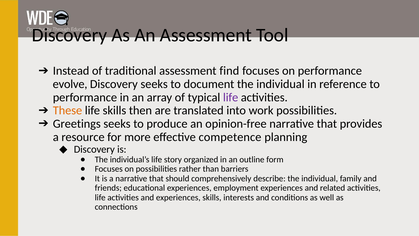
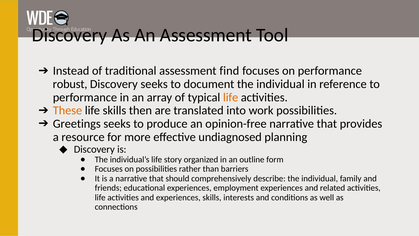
evolve: evolve -> robust
life at (231, 97) colour: purple -> orange
competence: competence -> undiagnosed
